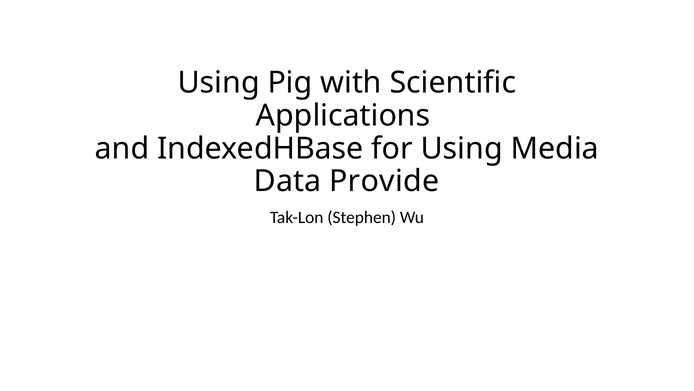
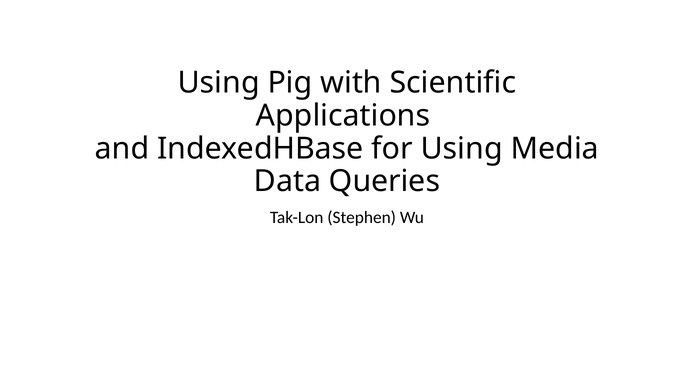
Provide: Provide -> Queries
